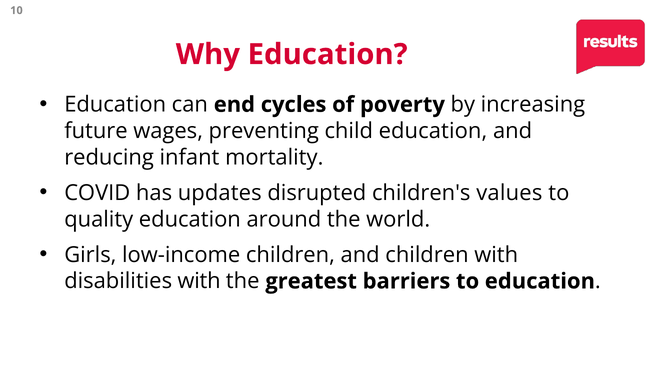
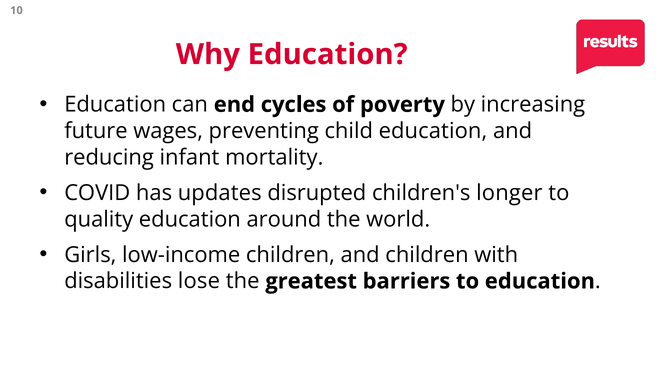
values: values -> longer
disabilities with: with -> lose
